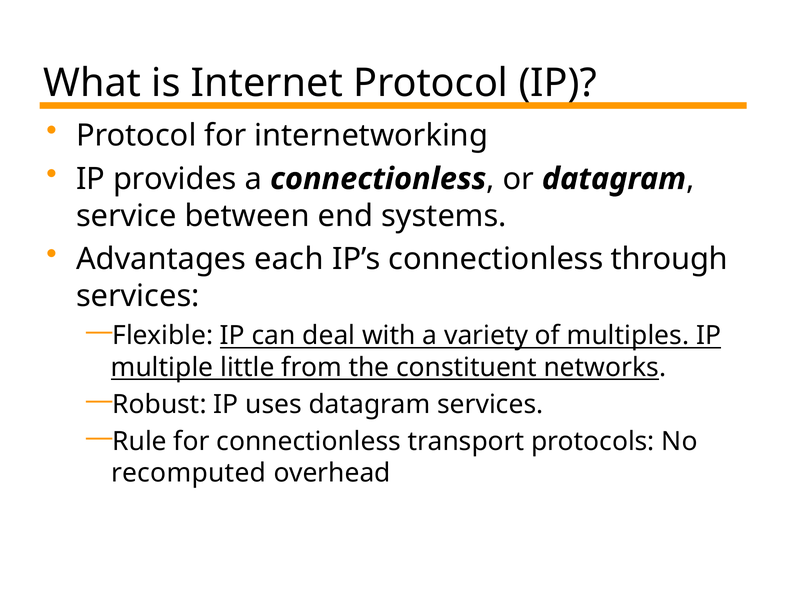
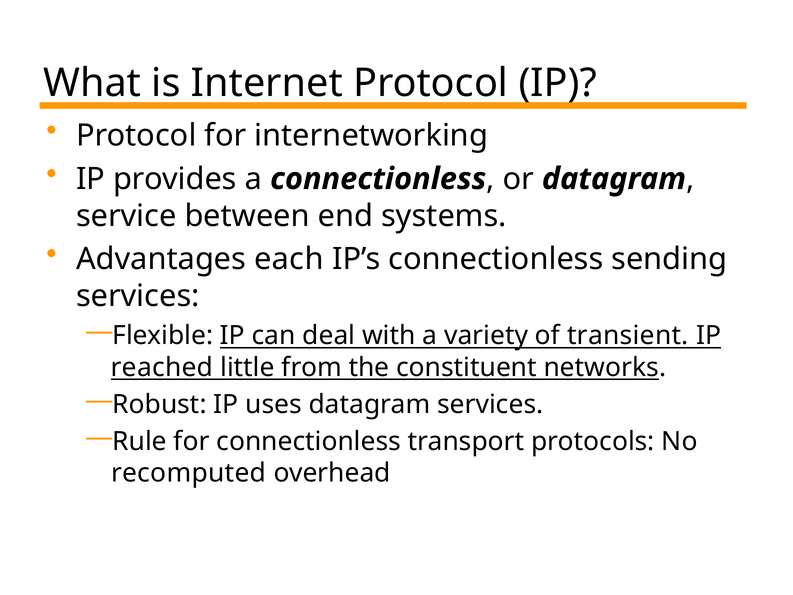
through: through -> sending
multiples: multiples -> transient
multiple: multiple -> reached
